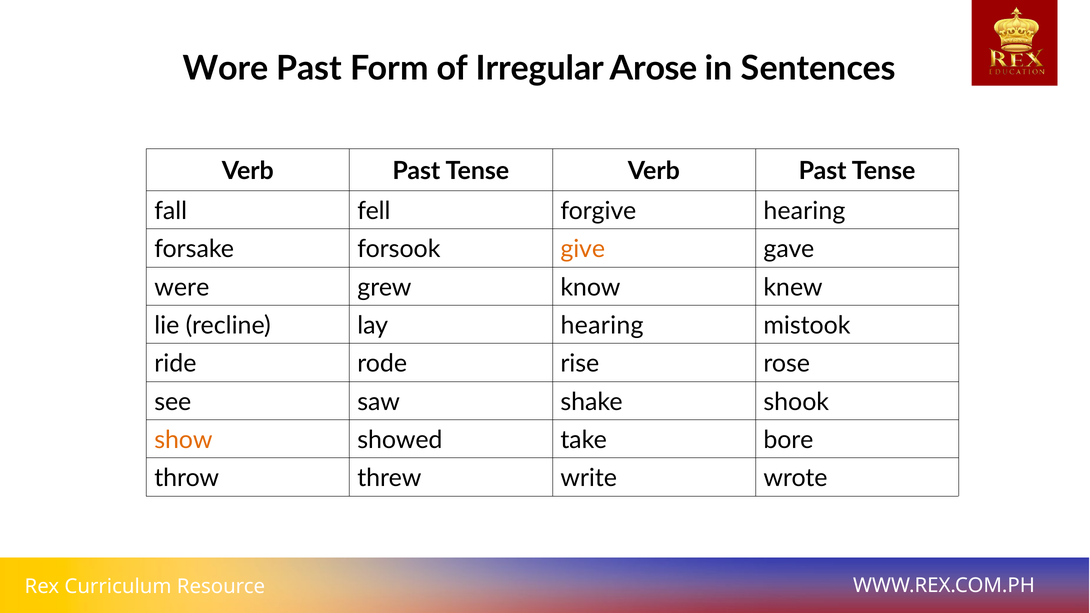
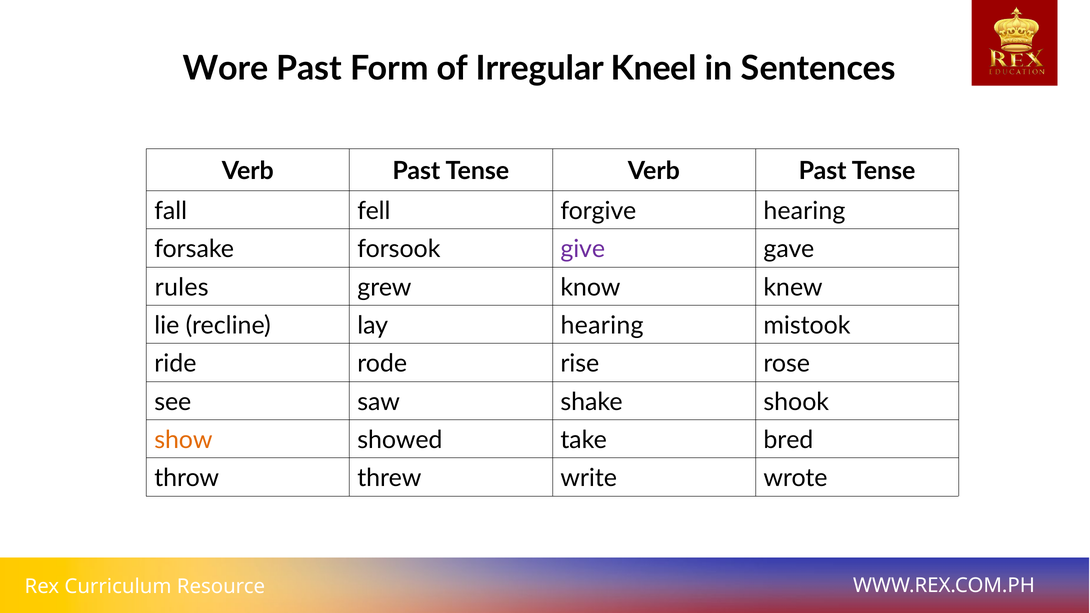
Arose: Arose -> Kneel
give colour: orange -> purple
were: were -> rules
bore: bore -> bred
